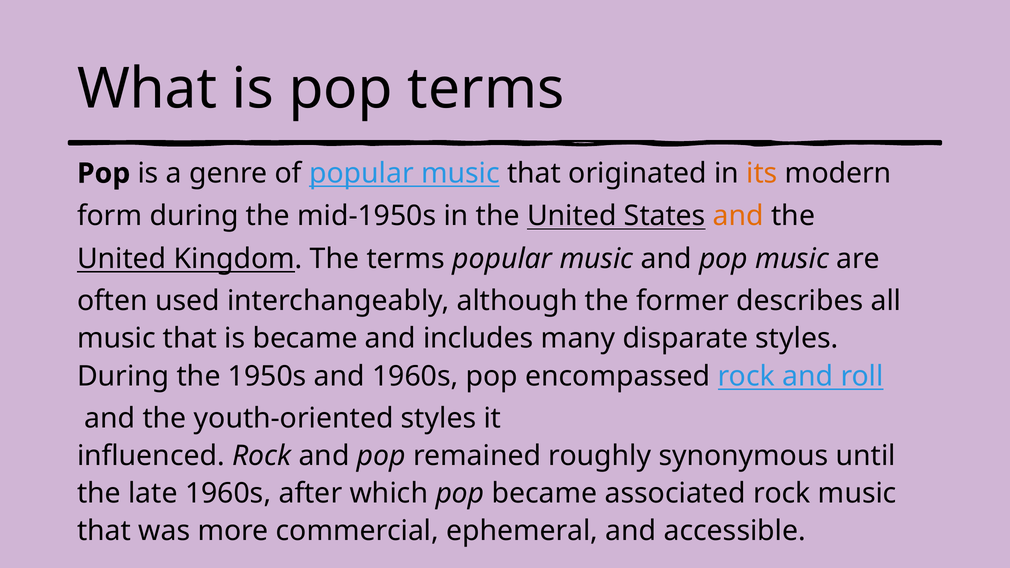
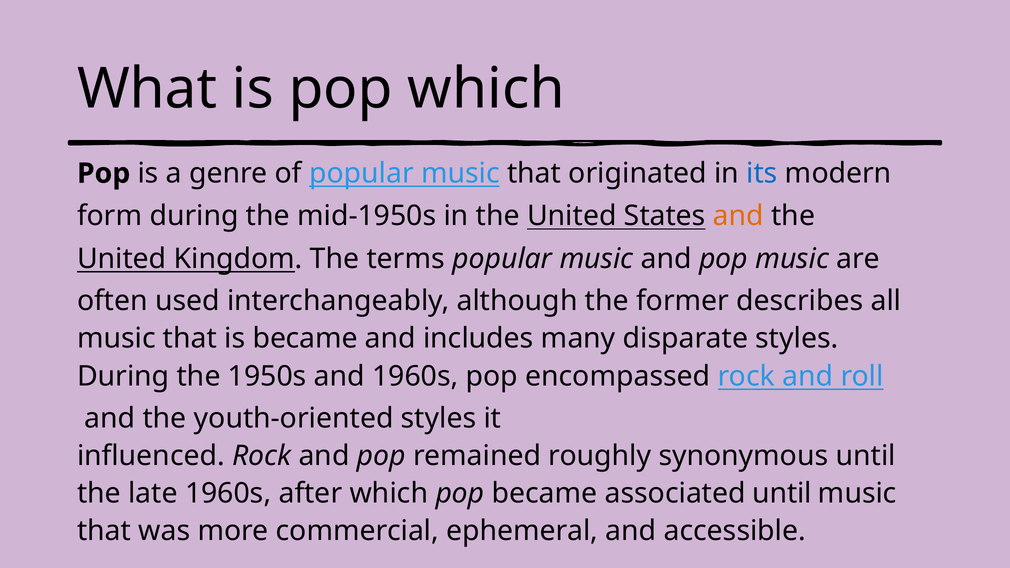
pop terms: terms -> which
its colour: orange -> blue
associated rock: rock -> until
